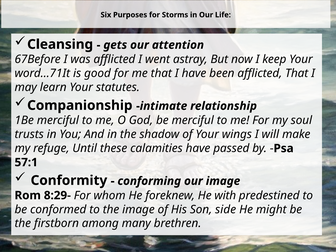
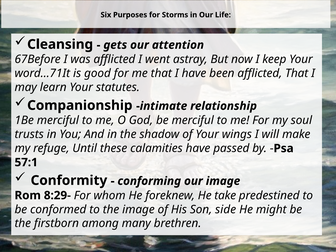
with: with -> take
